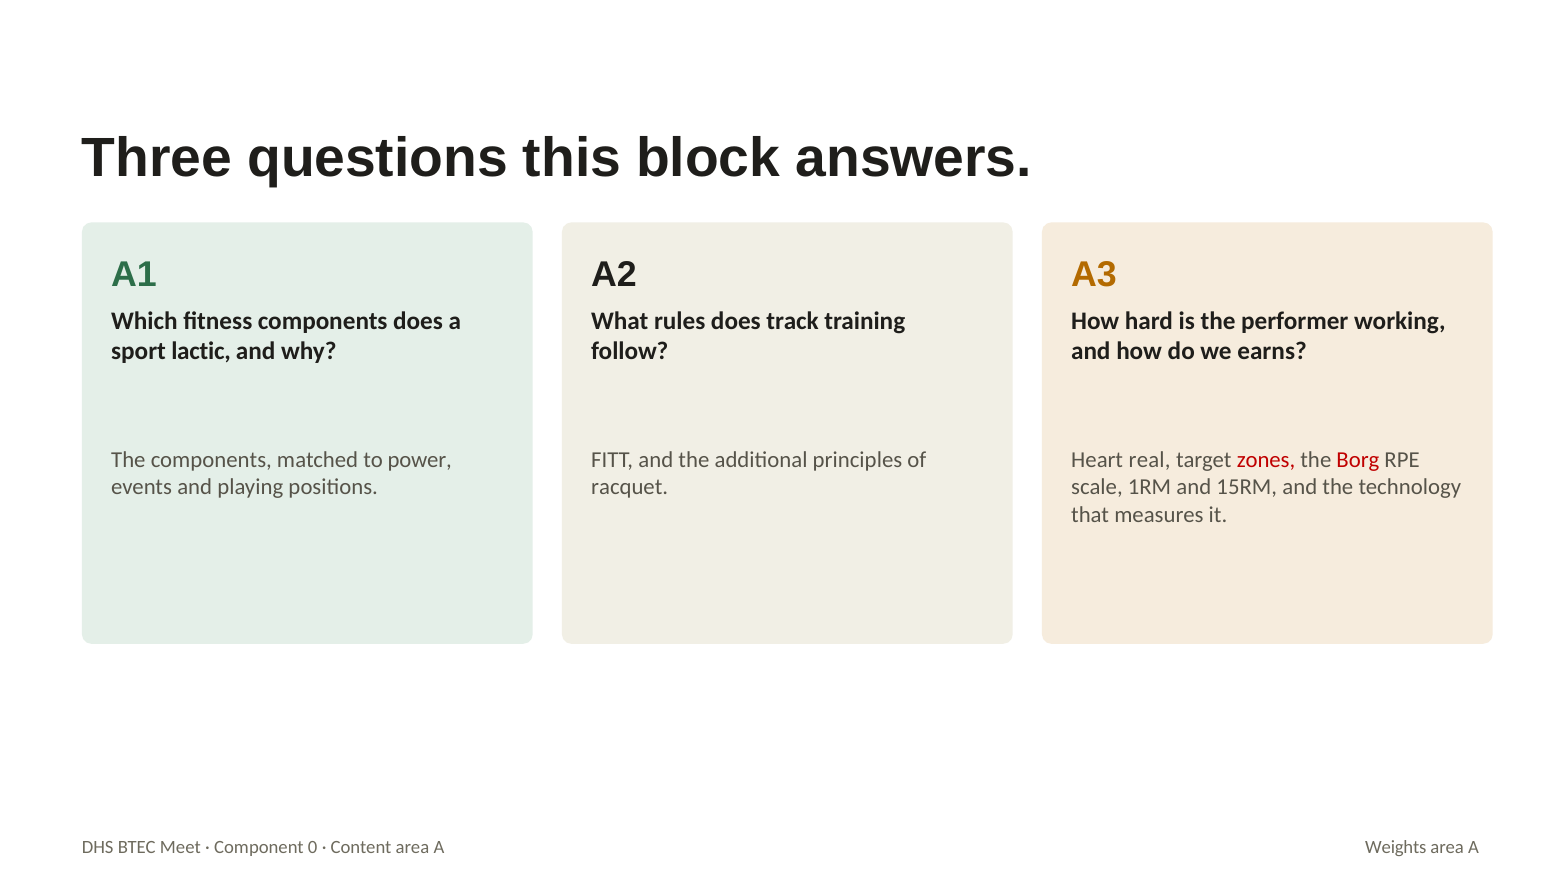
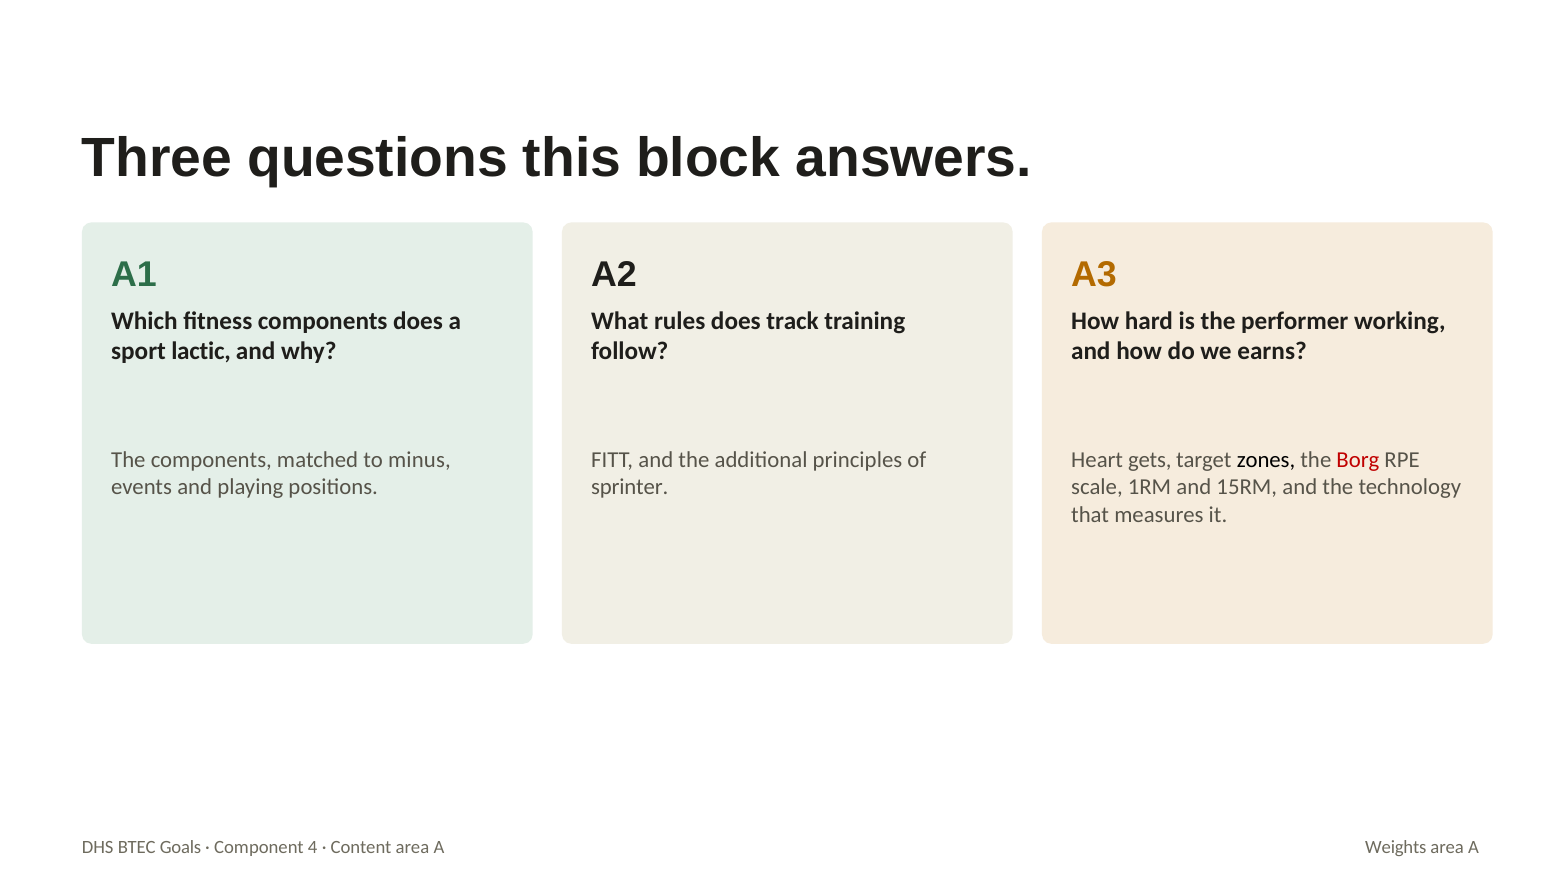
power: power -> minus
real: real -> gets
zones colour: red -> black
racquet: racquet -> sprinter
Meet: Meet -> Goals
0: 0 -> 4
